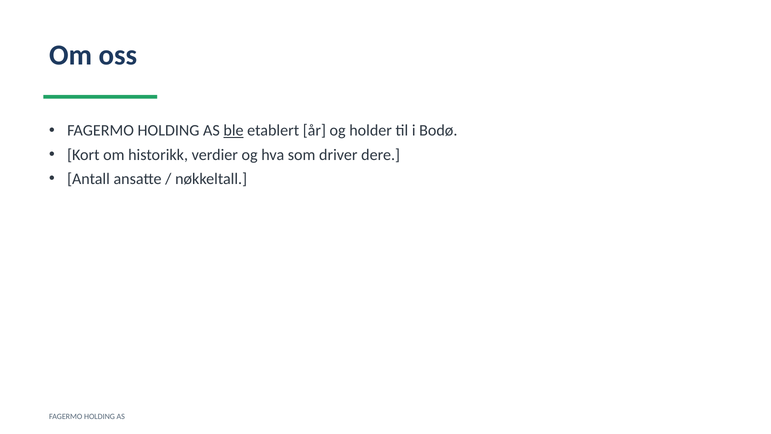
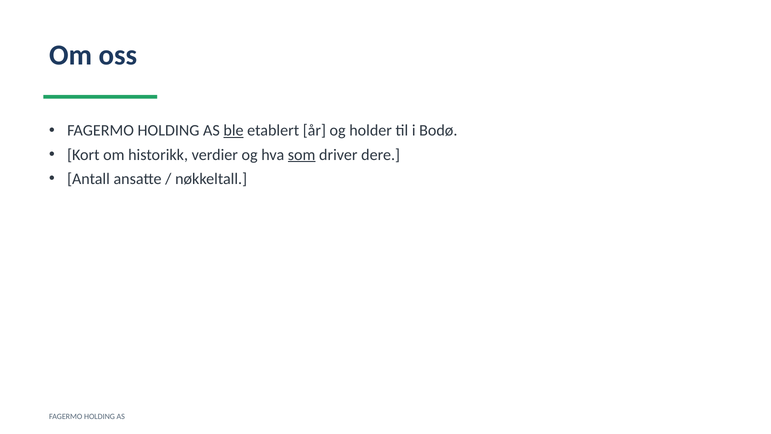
som underline: none -> present
